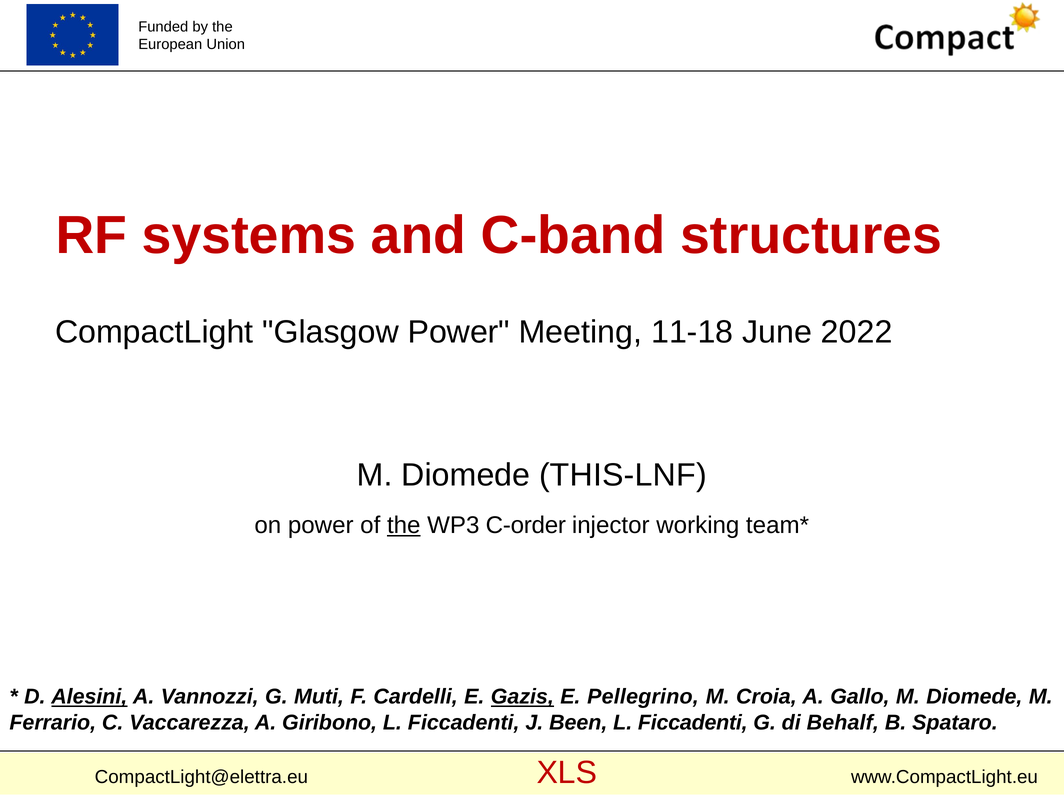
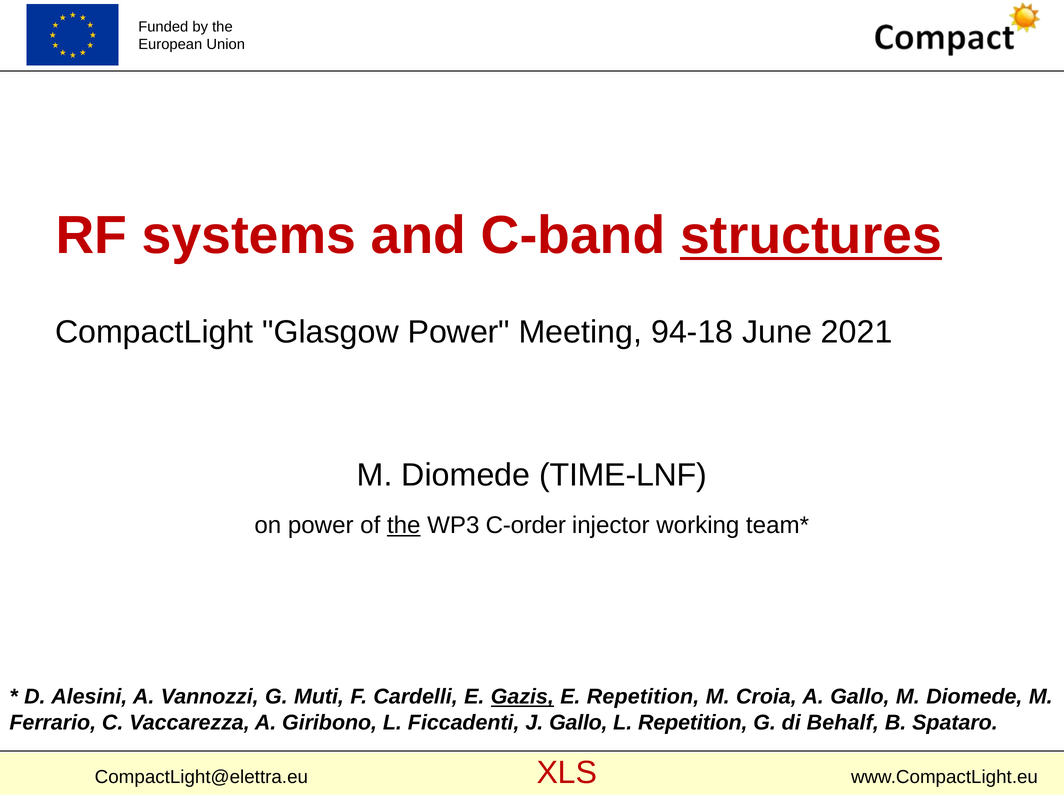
structures underline: none -> present
11-18: 11-18 -> 94-18
2022: 2022 -> 2021
THIS-LNF: THIS-LNF -> TIME-LNF
Alesini underline: present -> none
E Pellegrino: Pellegrino -> Repetition
J Been: Been -> Gallo
Ficcadenti at (693, 723): Ficcadenti -> Repetition
